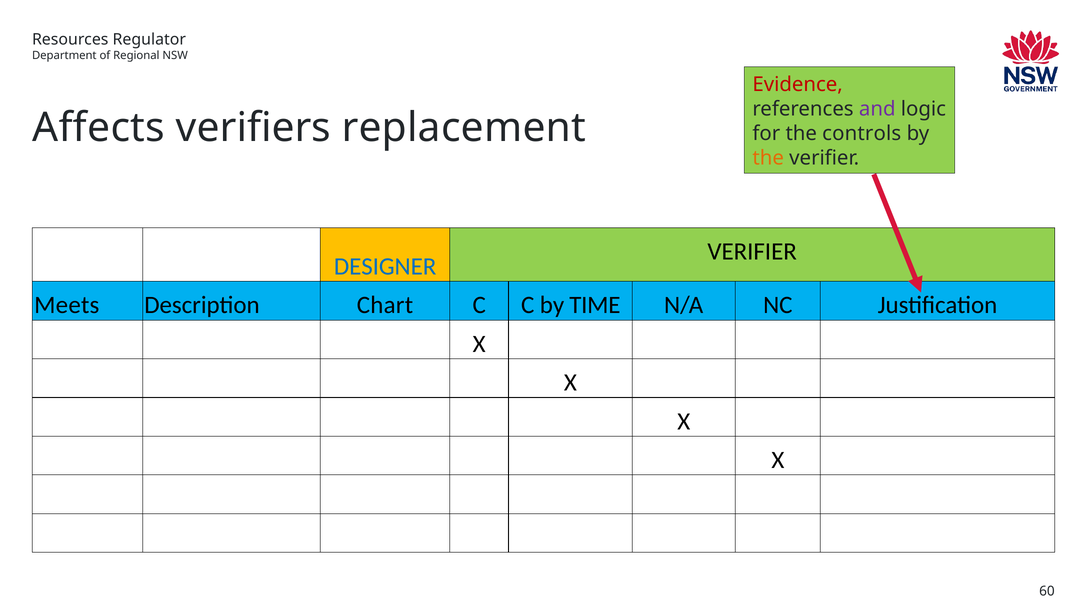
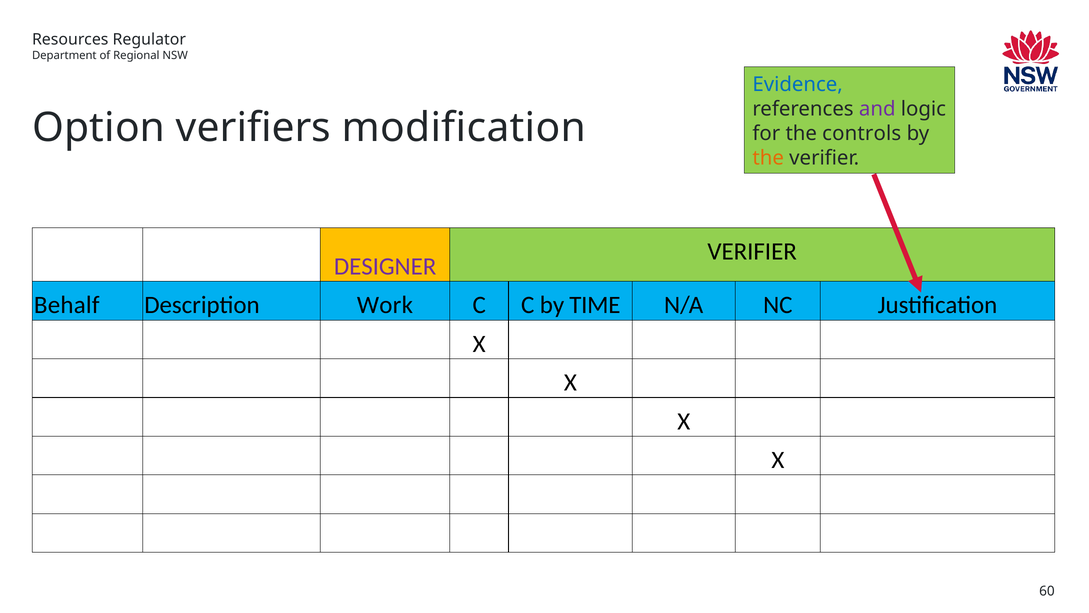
Evidence colour: red -> blue
Affects: Affects -> Option
replacement: replacement -> modification
DESIGNER colour: blue -> purple
Meets: Meets -> Behalf
Chart: Chart -> Work
